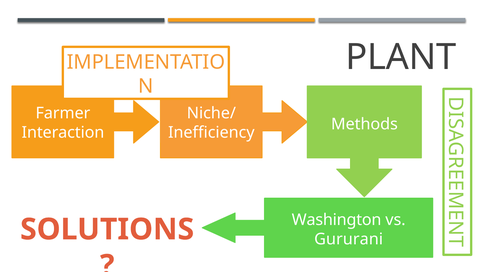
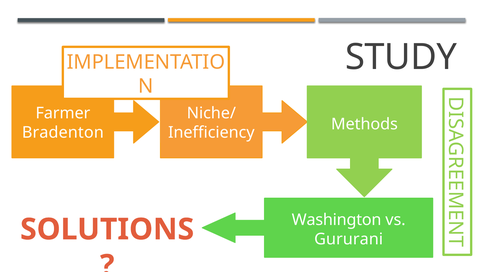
PLANT: PLANT -> STUDY
Interaction: Interaction -> Bradenton
